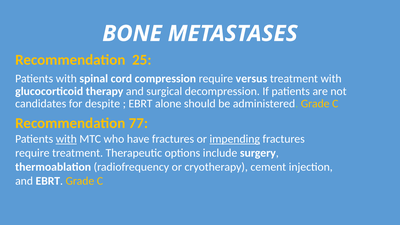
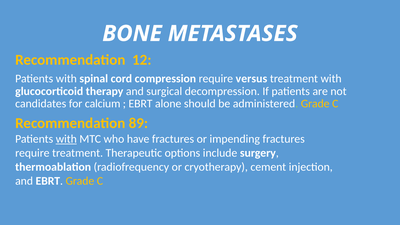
25: 25 -> 12
despite: despite -> calcium
77: 77 -> 89
impending underline: present -> none
